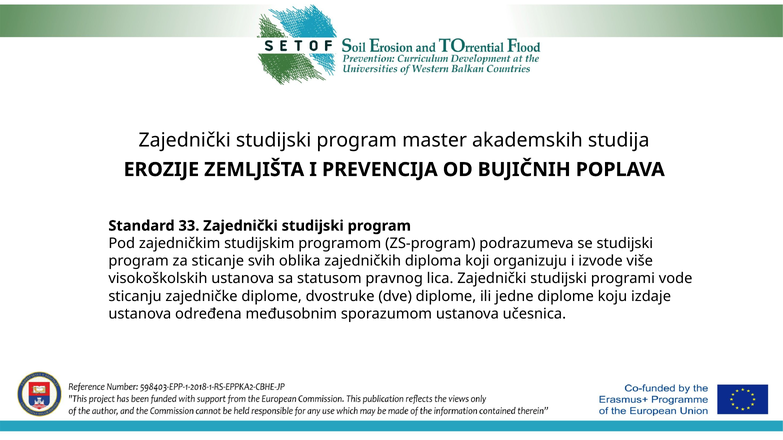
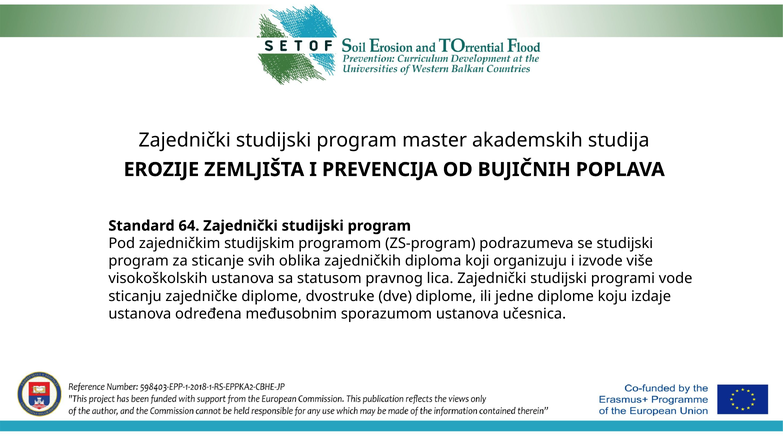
33: 33 -> 64
